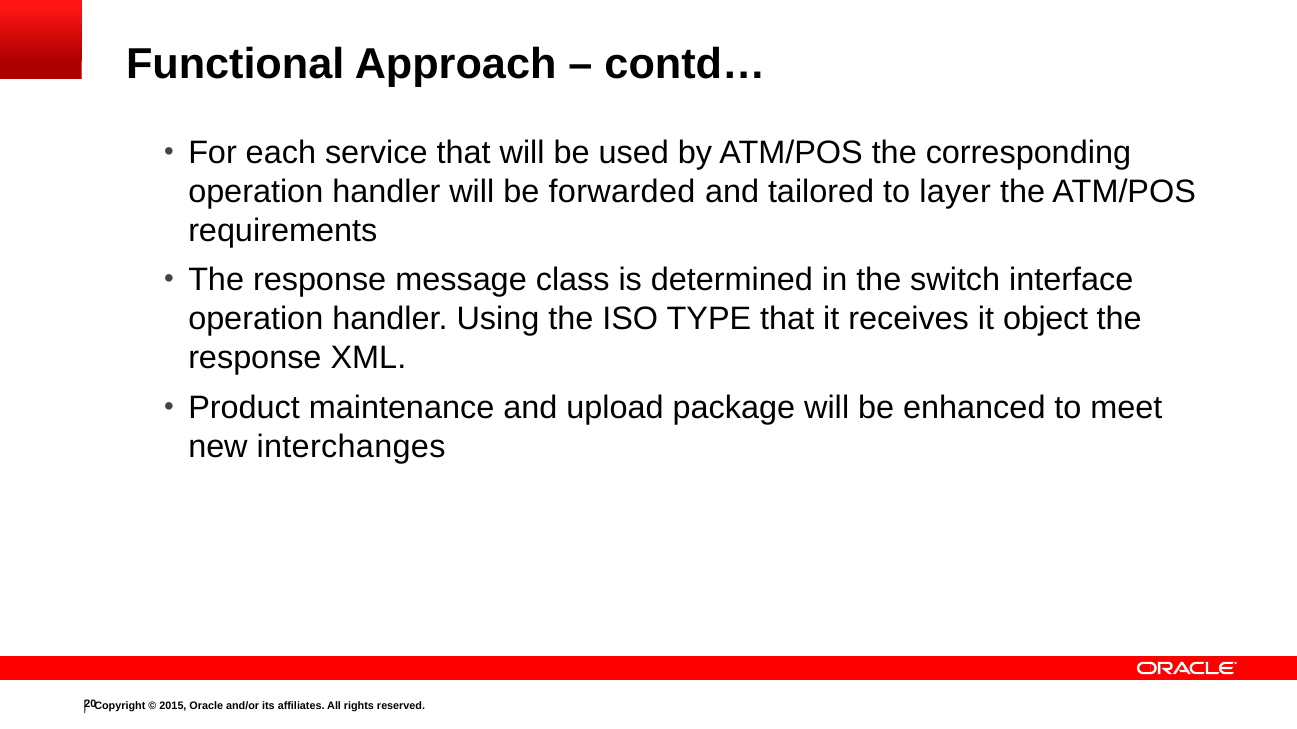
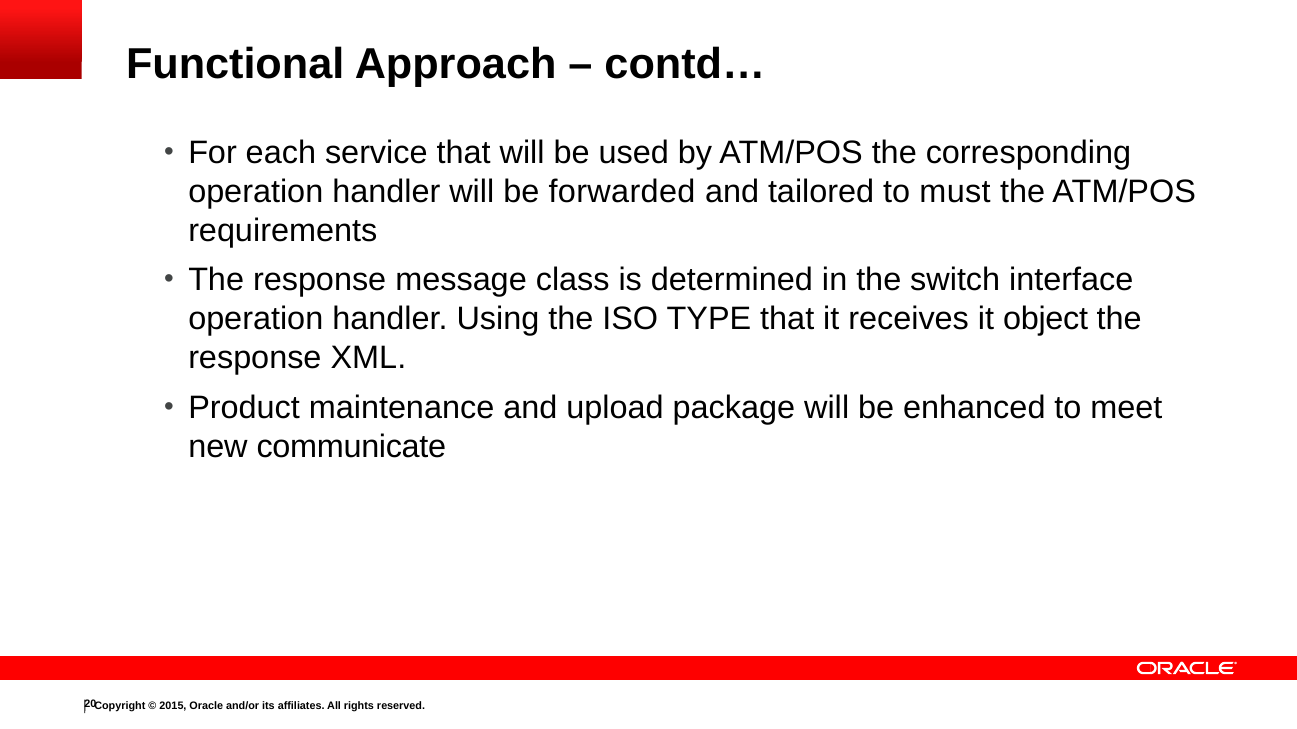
layer: layer -> must
interchanges: interchanges -> communicate
